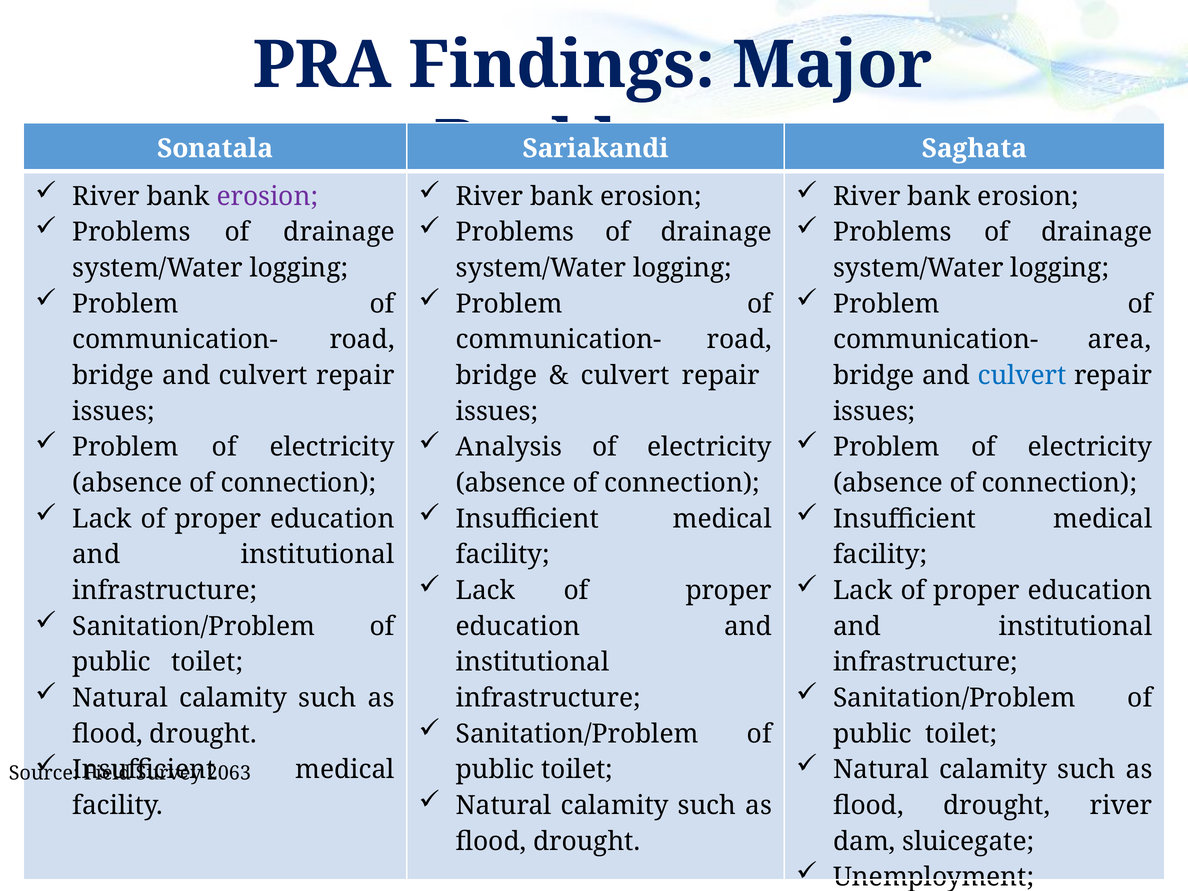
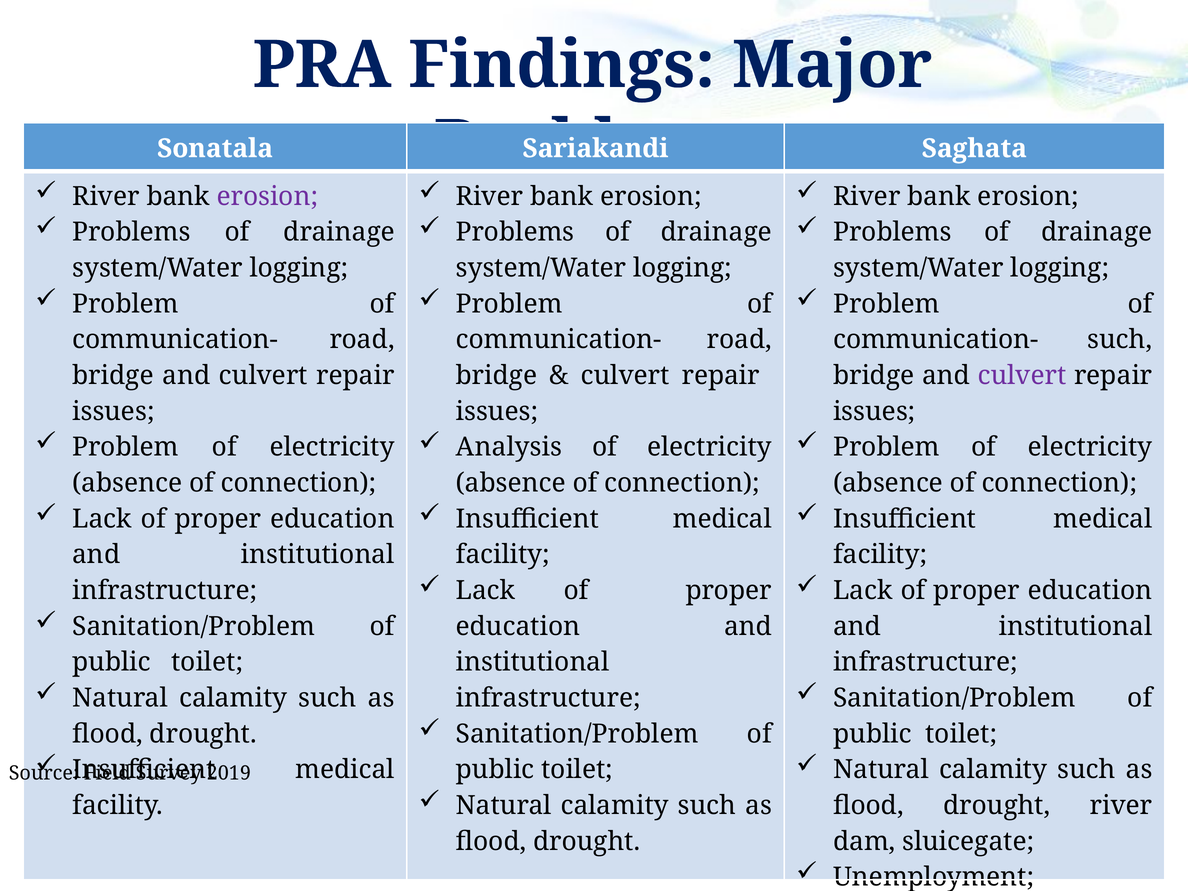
communication- area: area -> such
culvert at (1022, 376) colour: blue -> purple
2063: 2063 -> 2019
